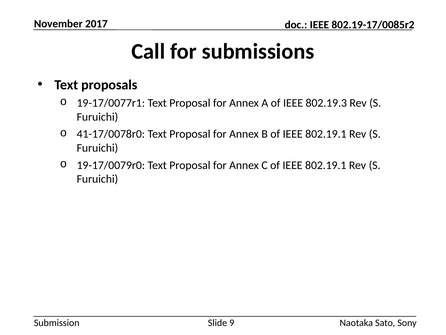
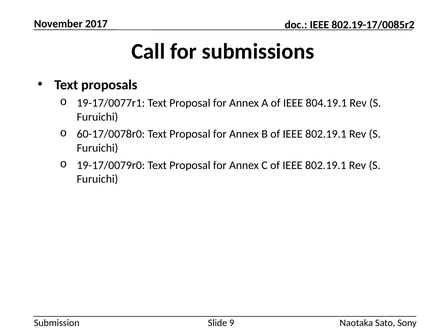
802.19.3: 802.19.3 -> 804.19.1
41-17/0078r0: 41-17/0078r0 -> 60-17/0078r0
